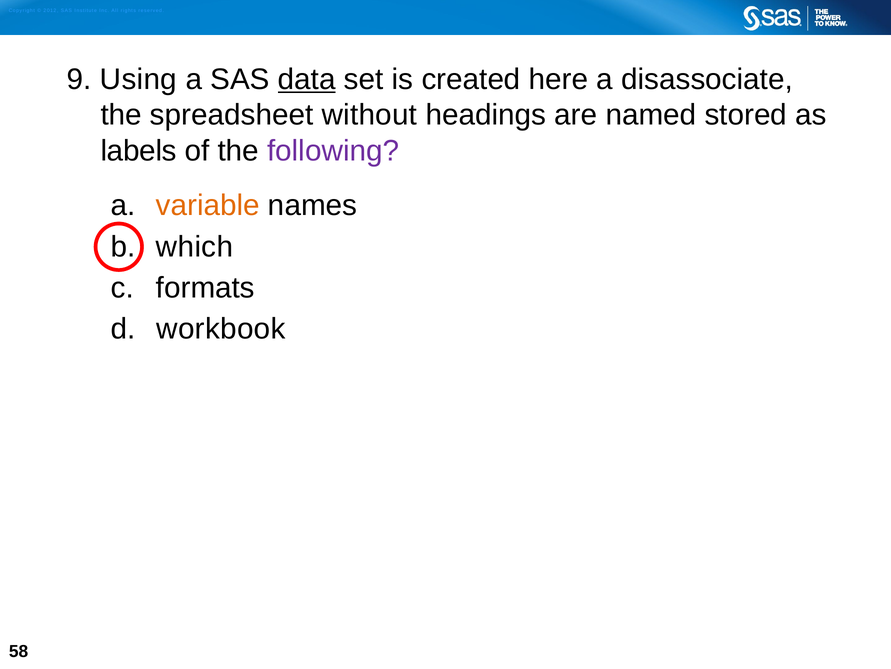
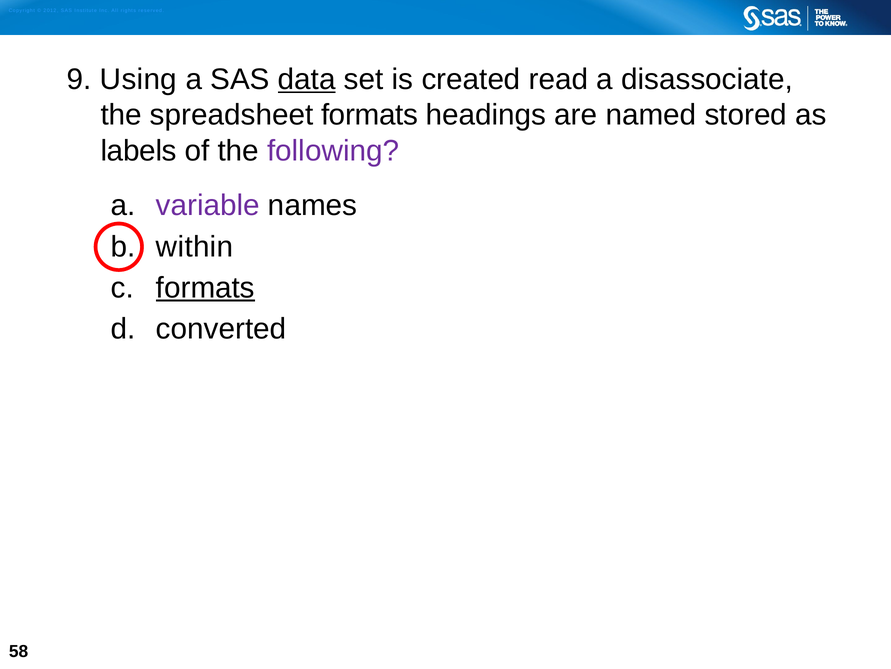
here: here -> read
spreadsheet without: without -> formats
variable colour: orange -> purple
which: which -> within
formats at (205, 287) underline: none -> present
workbook: workbook -> converted
